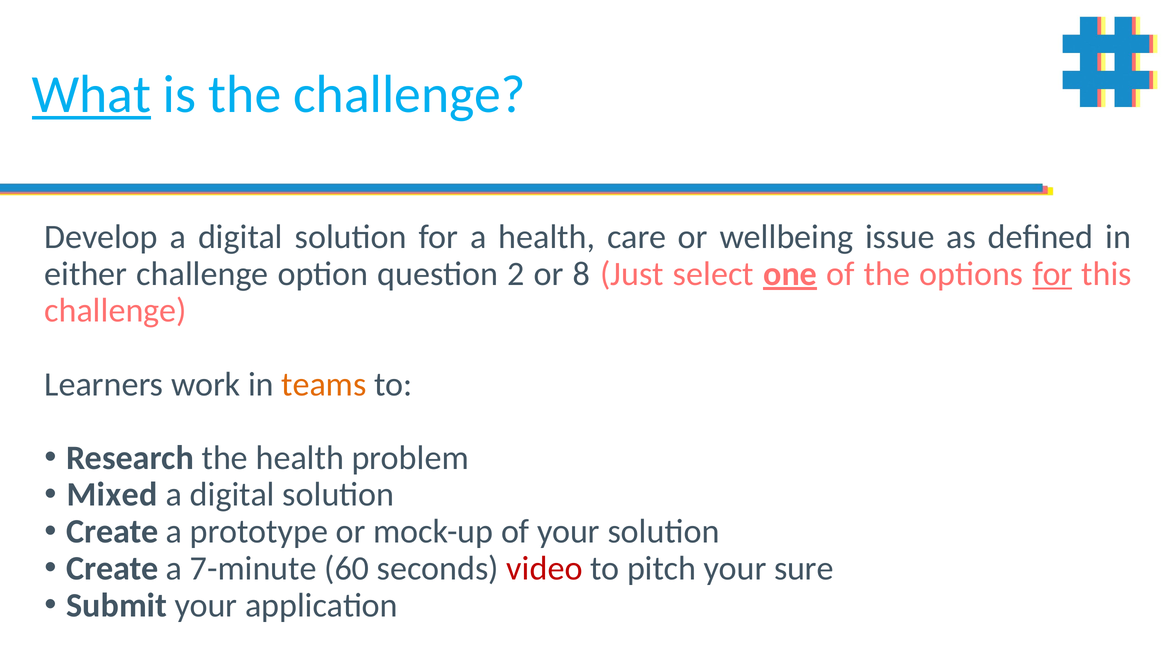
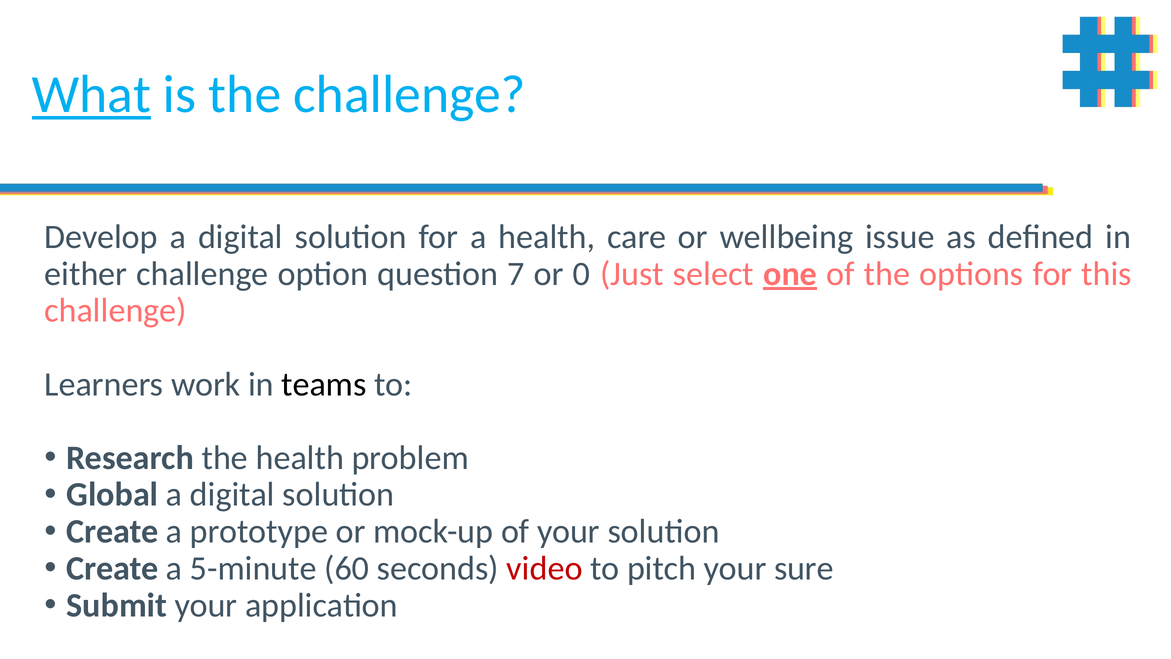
2: 2 -> 7
8: 8 -> 0
for at (1052, 274) underline: present -> none
teams colour: orange -> black
Mixed: Mixed -> Global
7-minute: 7-minute -> 5-minute
